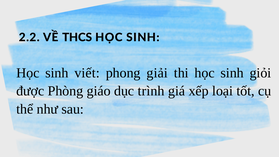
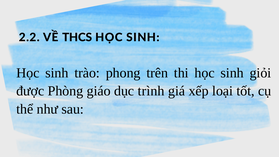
viết: viết -> trào
giải: giải -> trên
